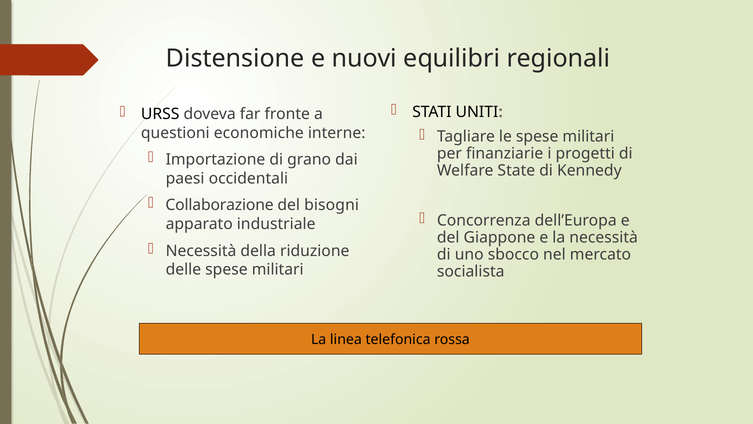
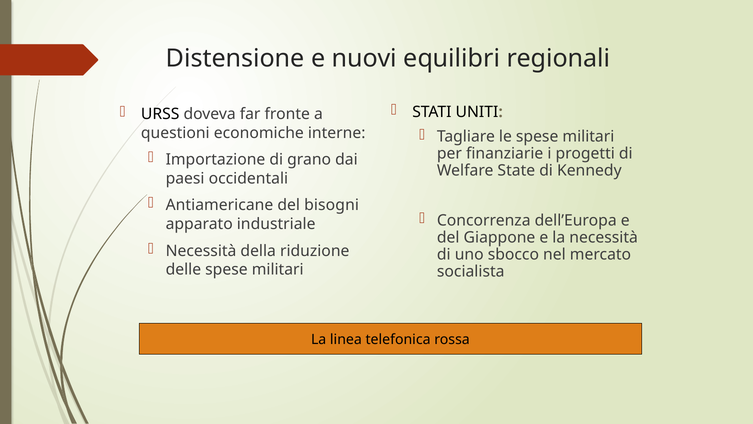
Collaborazione: Collaborazione -> Antiamericane
